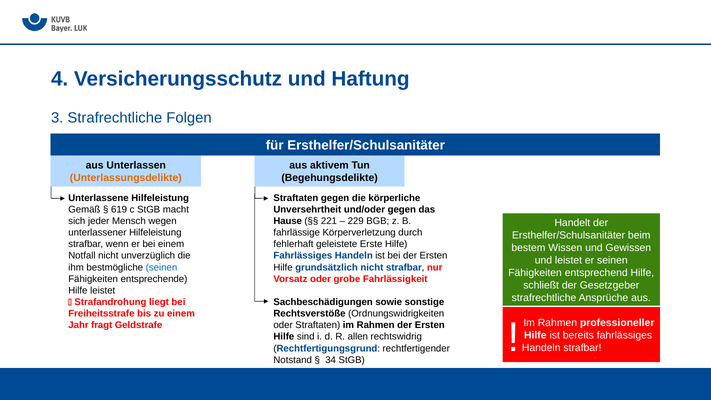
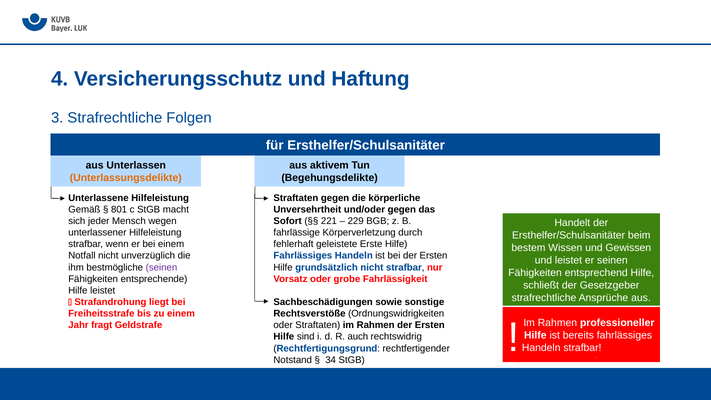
619: 619 -> 801
Hause: Hause -> Sofort
seinen at (161, 267) colour: blue -> purple
allen: allen -> auch
